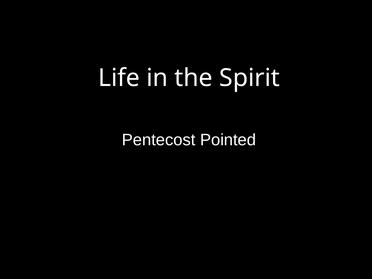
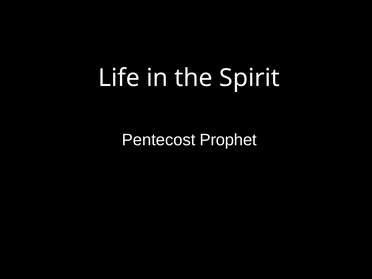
Pointed: Pointed -> Prophet
